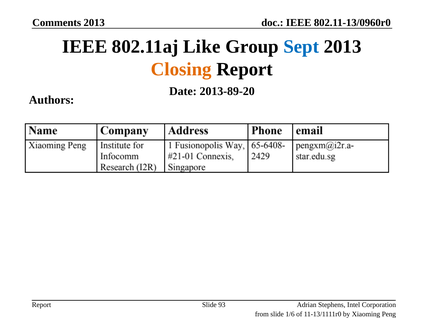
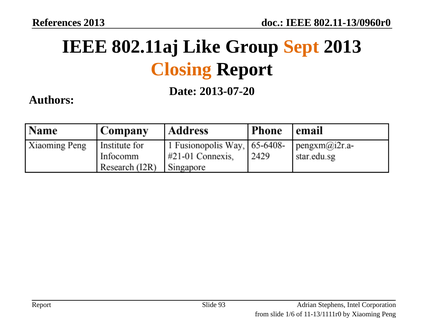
Comments: Comments -> References
Sept colour: blue -> orange
2013-89-20: 2013-89-20 -> 2013-07-20
